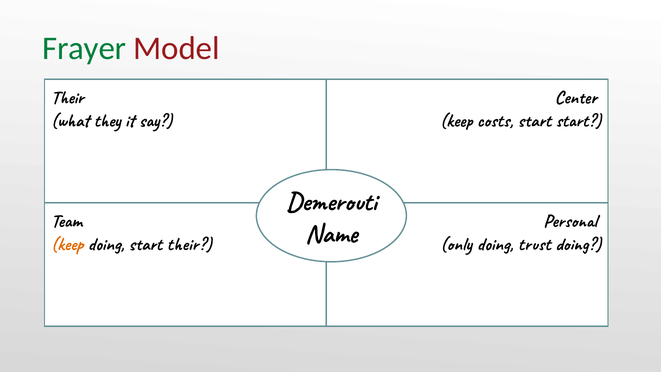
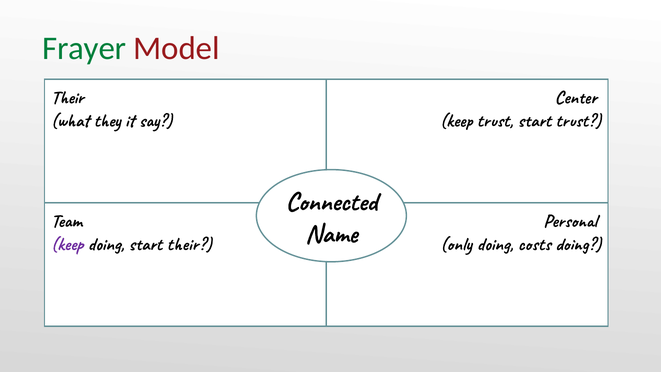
keep costs: costs -> trust
start start: start -> trust
Demerouti: Demerouti -> Connected
keep at (67, 244) colour: orange -> purple
trust: trust -> costs
